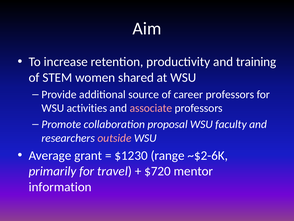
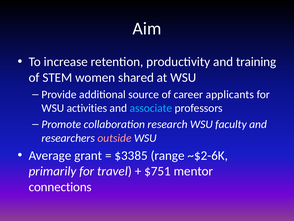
career professors: professors -> applicants
associate colour: pink -> light blue
proposal: proposal -> research
$1230: $1230 -> $3385
$720: $720 -> $751
information: information -> connections
